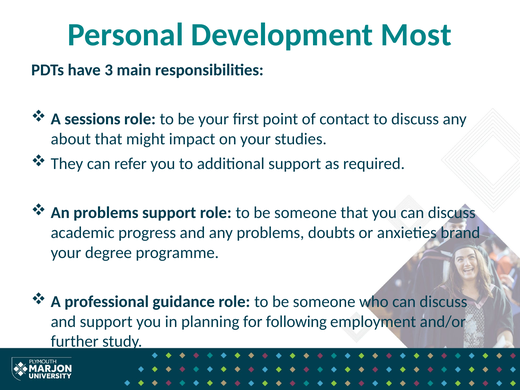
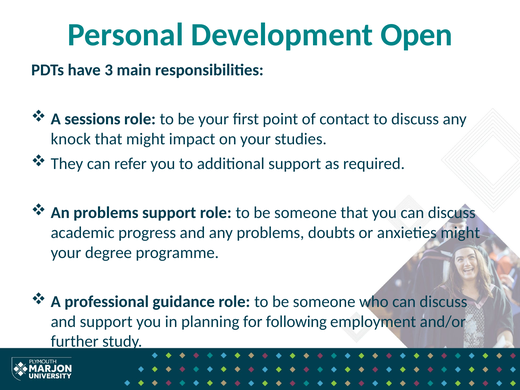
Most: Most -> Open
about: about -> knock
anxieties brand: brand -> might
